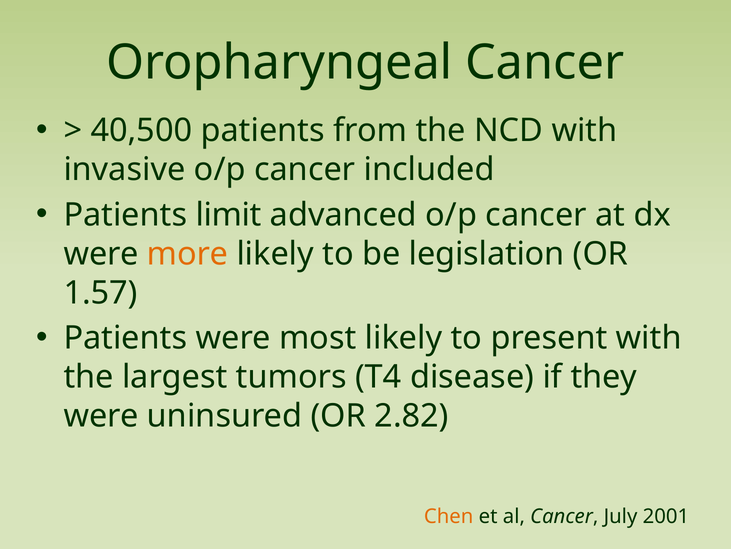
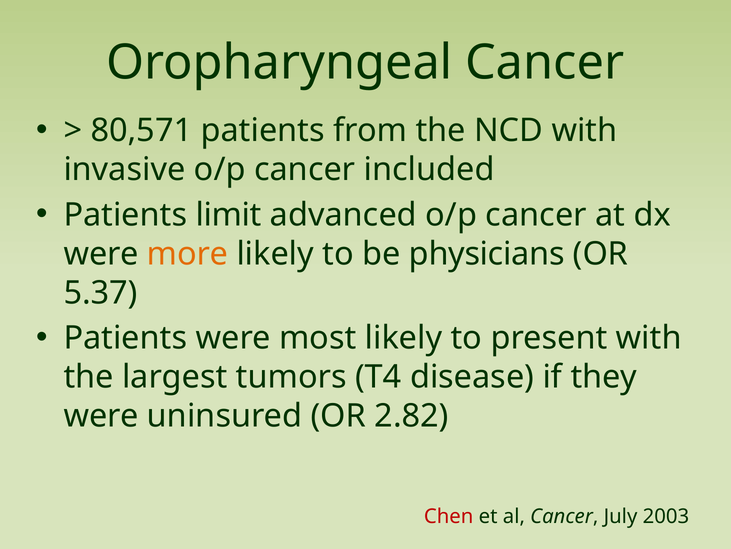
40,500: 40,500 -> 80,571
legislation: legislation -> physicians
1.57: 1.57 -> 5.37
Chen colour: orange -> red
2001: 2001 -> 2003
